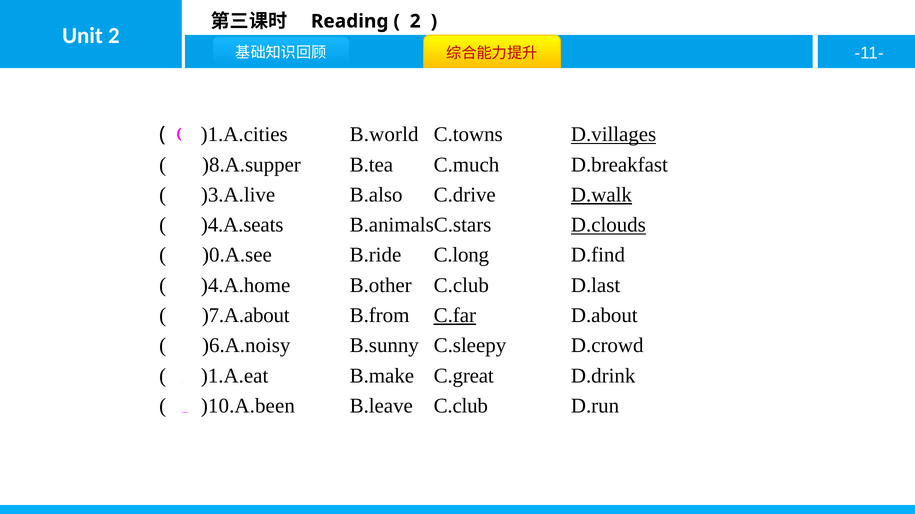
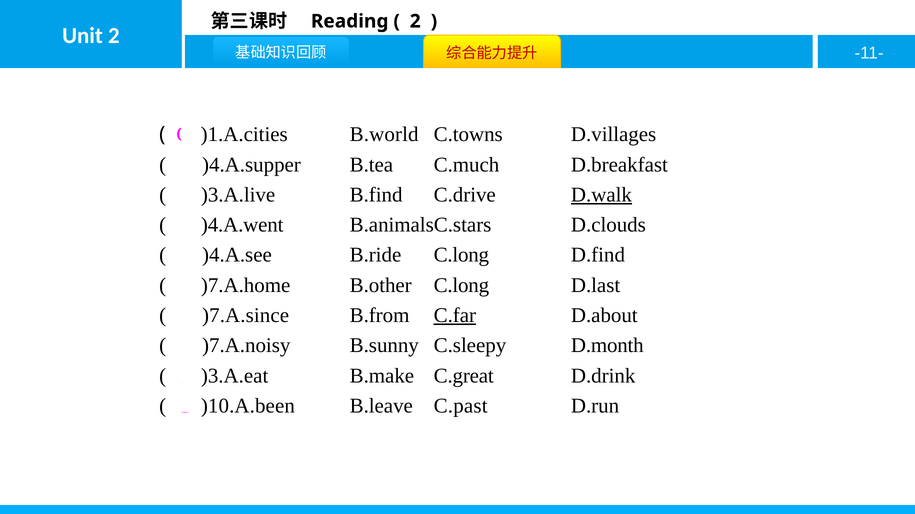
D.villages underline: present -> none
)8.A.supper: )8.A.supper -> )4.A.supper
B.also: B.also -> B.find
)4.A.seats: )4.A.seats -> )4.A.went
D.clouds underline: present -> none
)0.A.see: )0.A.see -> )4.A.see
)4.A.home: )4.A.home -> )7.A.home
B.other C.club: C.club -> C.long
)7.A.about: )7.A.about -> )7.A.since
)6.A.noisy: )6.A.noisy -> )7.A.noisy
D.crowd: D.crowd -> D.month
)1.A.eat: )1.A.eat -> )3.A.eat
B.leave C.club: C.club -> C.past
